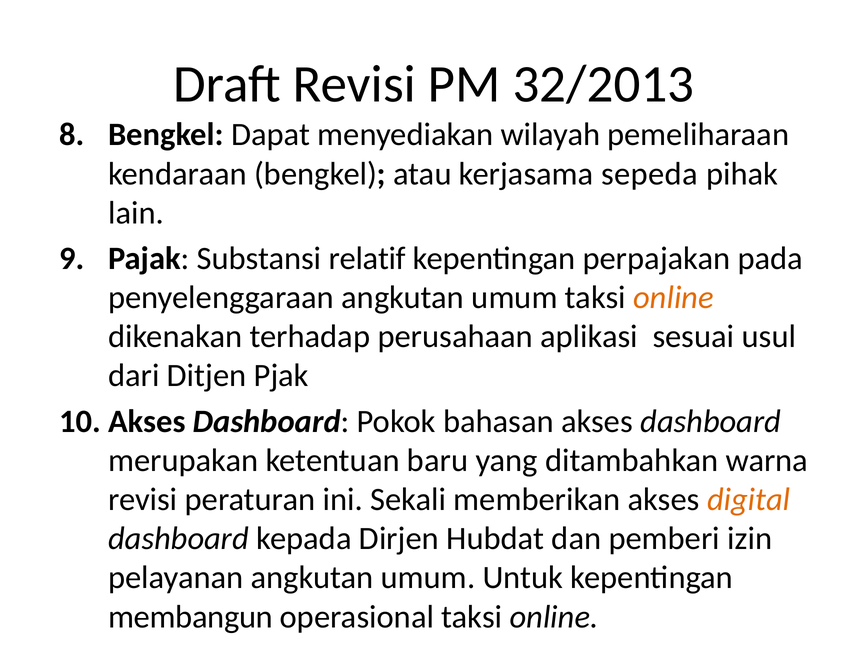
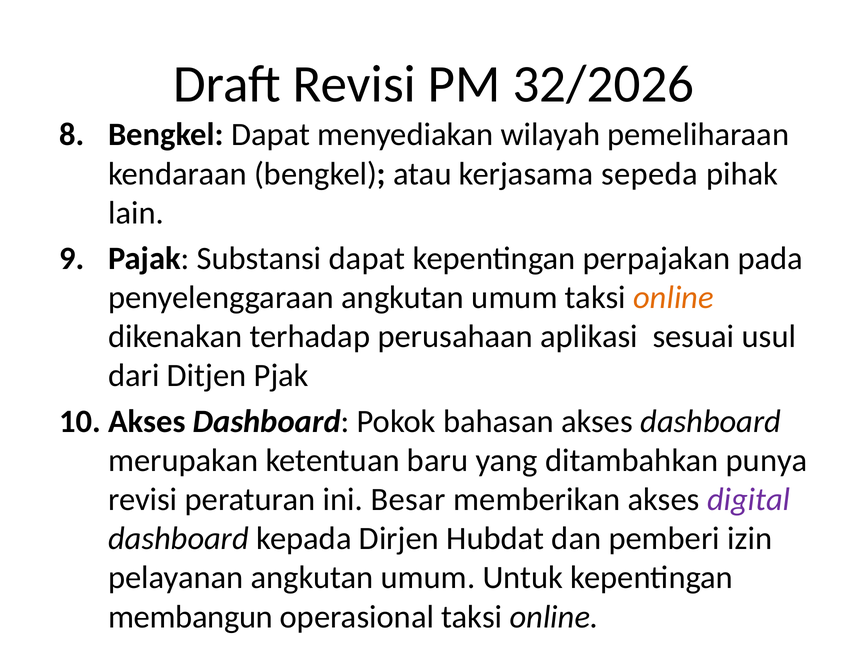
32/2013: 32/2013 -> 32/2026
Substansi relatif: relatif -> dapat
warna: warna -> punya
Sekali: Sekali -> Besar
digital colour: orange -> purple
